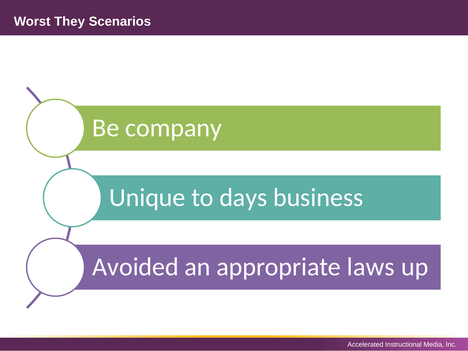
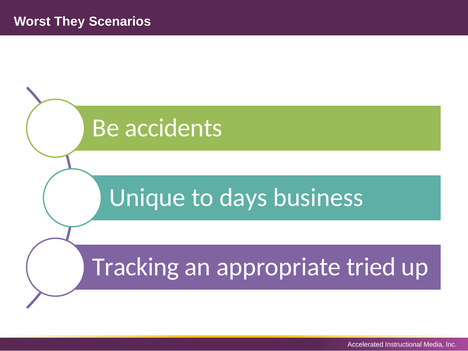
company: company -> accidents
Avoided: Avoided -> Tracking
laws: laws -> tried
